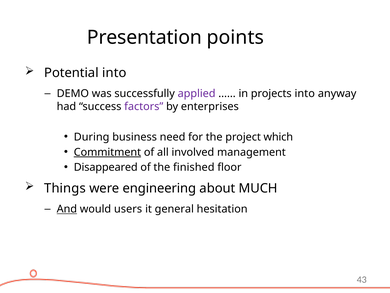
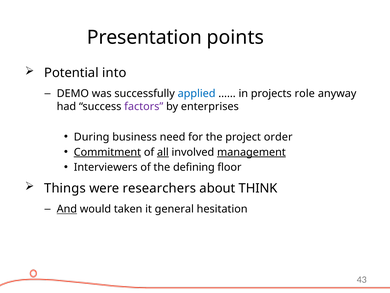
applied colour: purple -> blue
projects into: into -> role
which: which -> order
all underline: none -> present
management underline: none -> present
Disappeared: Disappeared -> Interviewers
finished: finished -> defining
engineering: engineering -> researchers
MUCH: MUCH -> THINK
users: users -> taken
